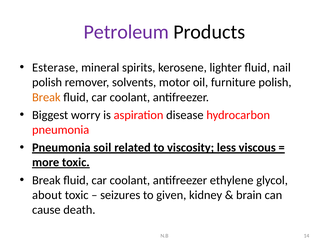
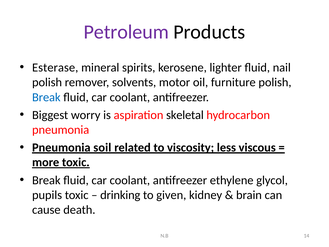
Break at (46, 97) colour: orange -> blue
disease: disease -> skeletal
about: about -> pupils
seizures: seizures -> drinking
